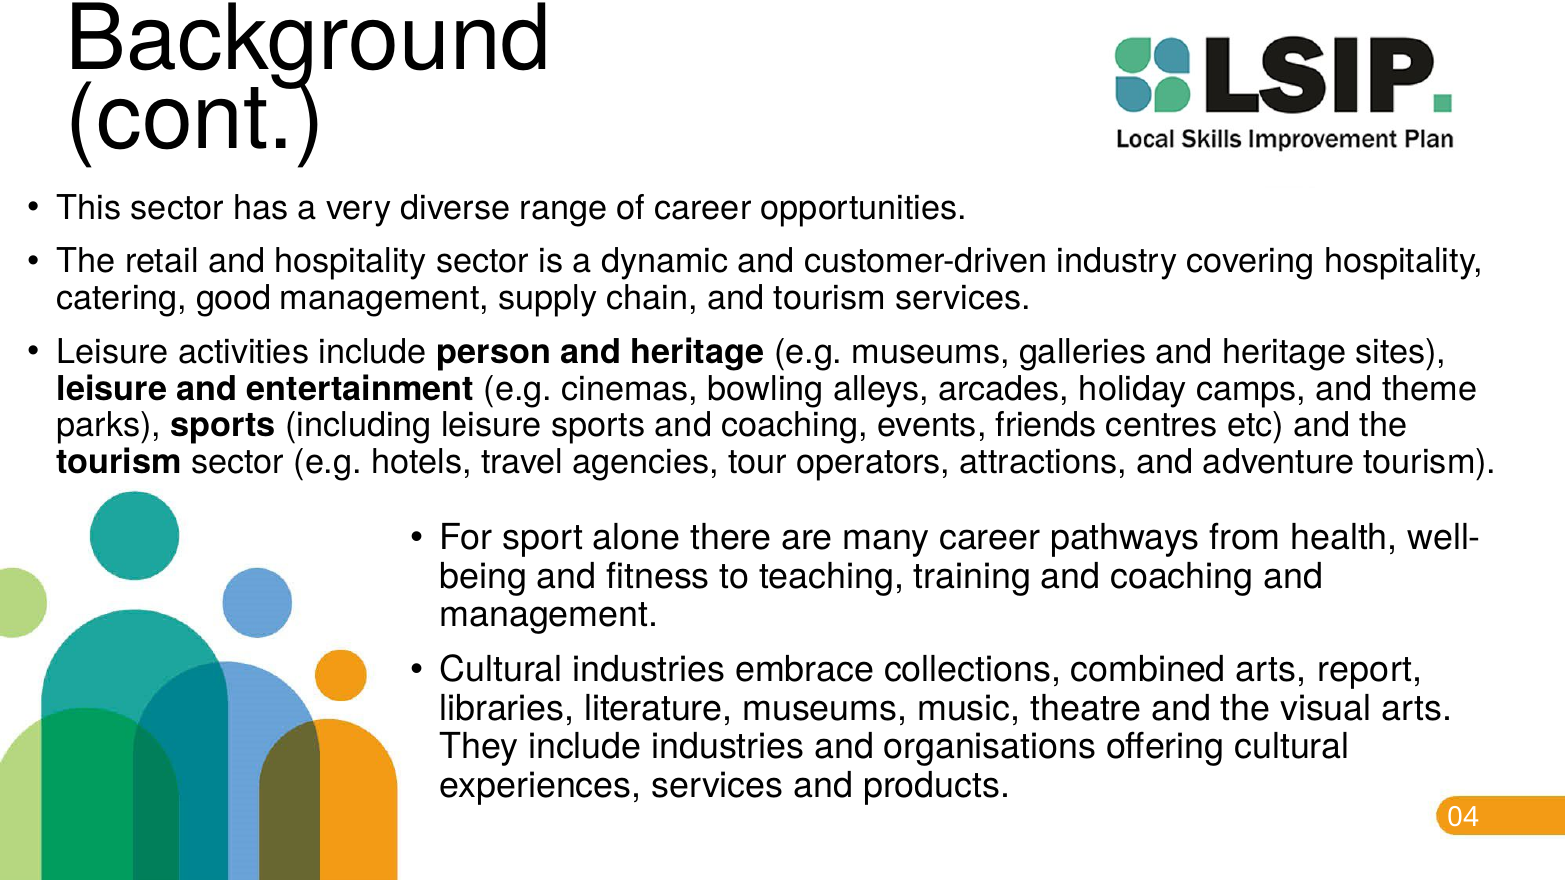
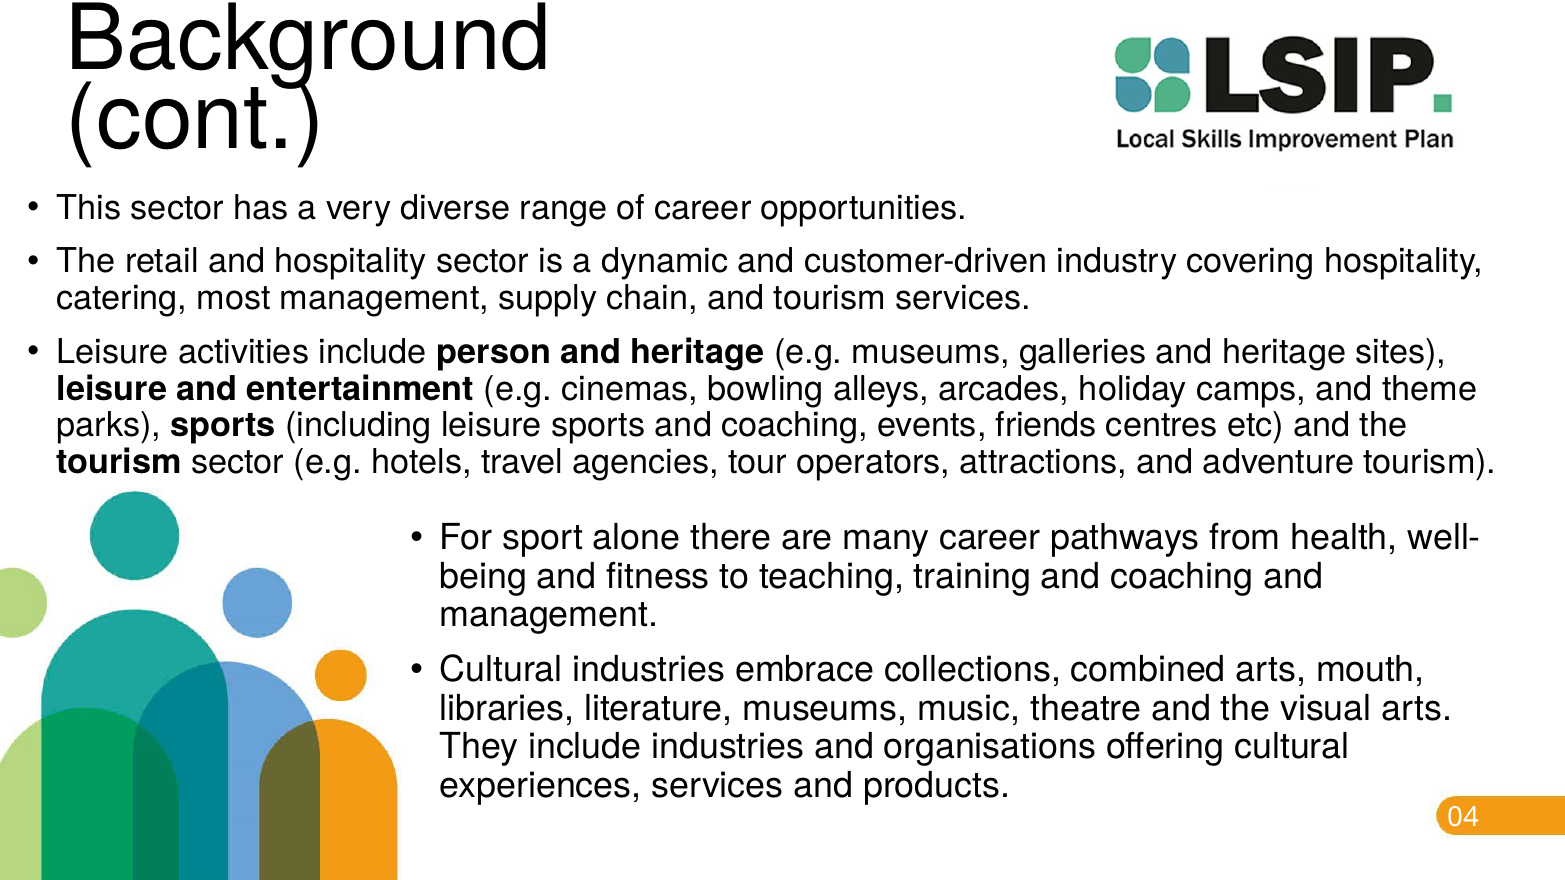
good: good -> most
report: report -> mouth
